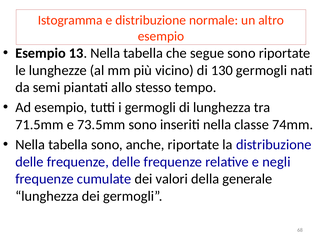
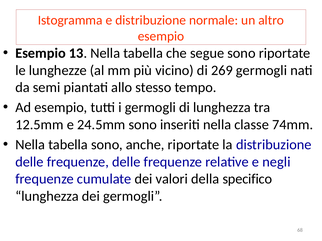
130: 130 -> 269
71.5mm: 71.5mm -> 12.5mm
73.5mm: 73.5mm -> 24.5mm
generale: generale -> specifico
